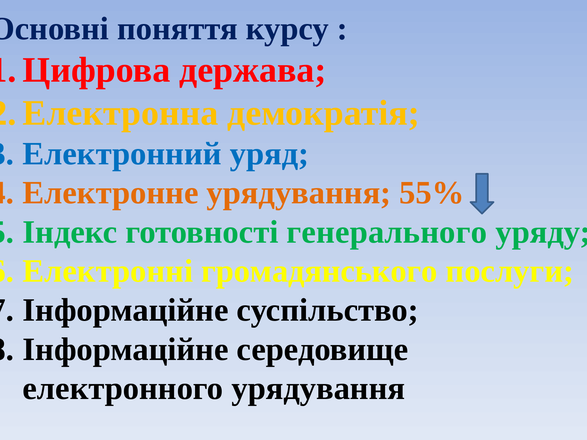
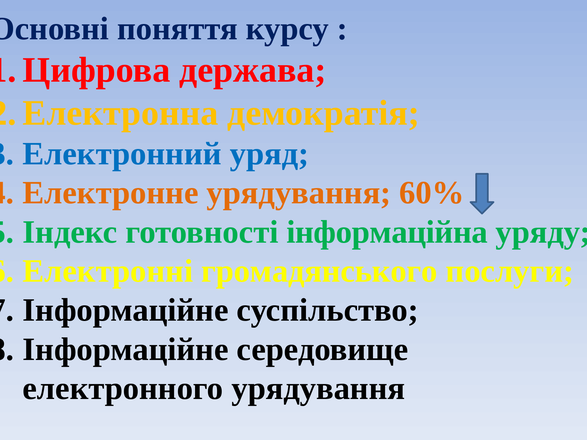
55%: 55% -> 60%
генерального: генерального -> інформаційна
